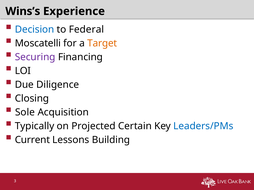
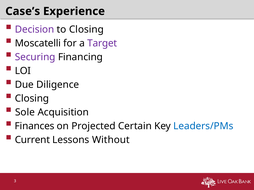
Wins’s: Wins’s -> Case’s
Decision colour: blue -> purple
to Federal: Federal -> Closing
Target colour: orange -> purple
Typically: Typically -> Finances
Building: Building -> Without
